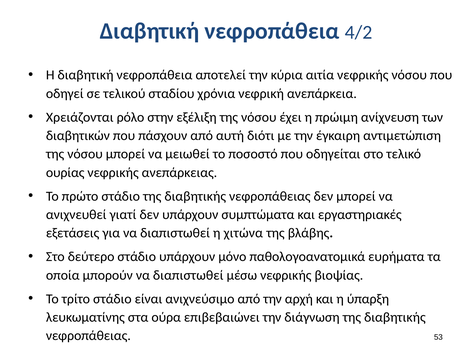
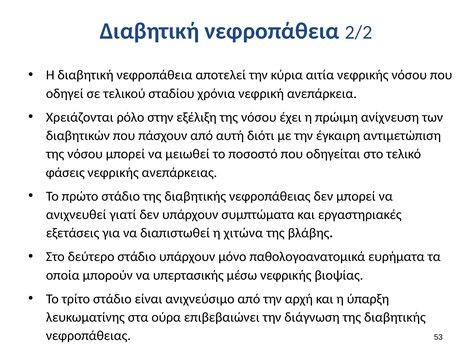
4/2: 4/2 -> 2/2
ουρίας: ουρίας -> φάσεις
μπορούν να διαπιστωθεί: διαπιστωθεί -> υπερτασικής
